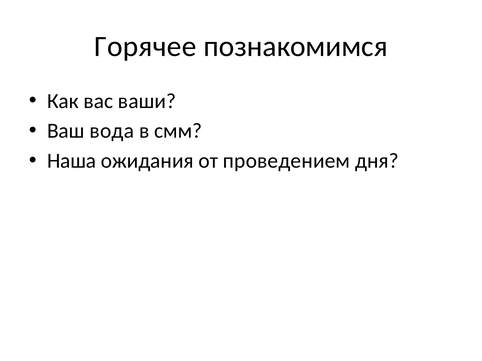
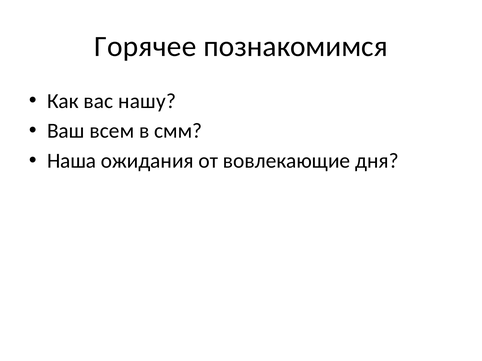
ваши: ваши -> нашу
вода: вода -> всем
проведением: проведением -> вовлекающие
